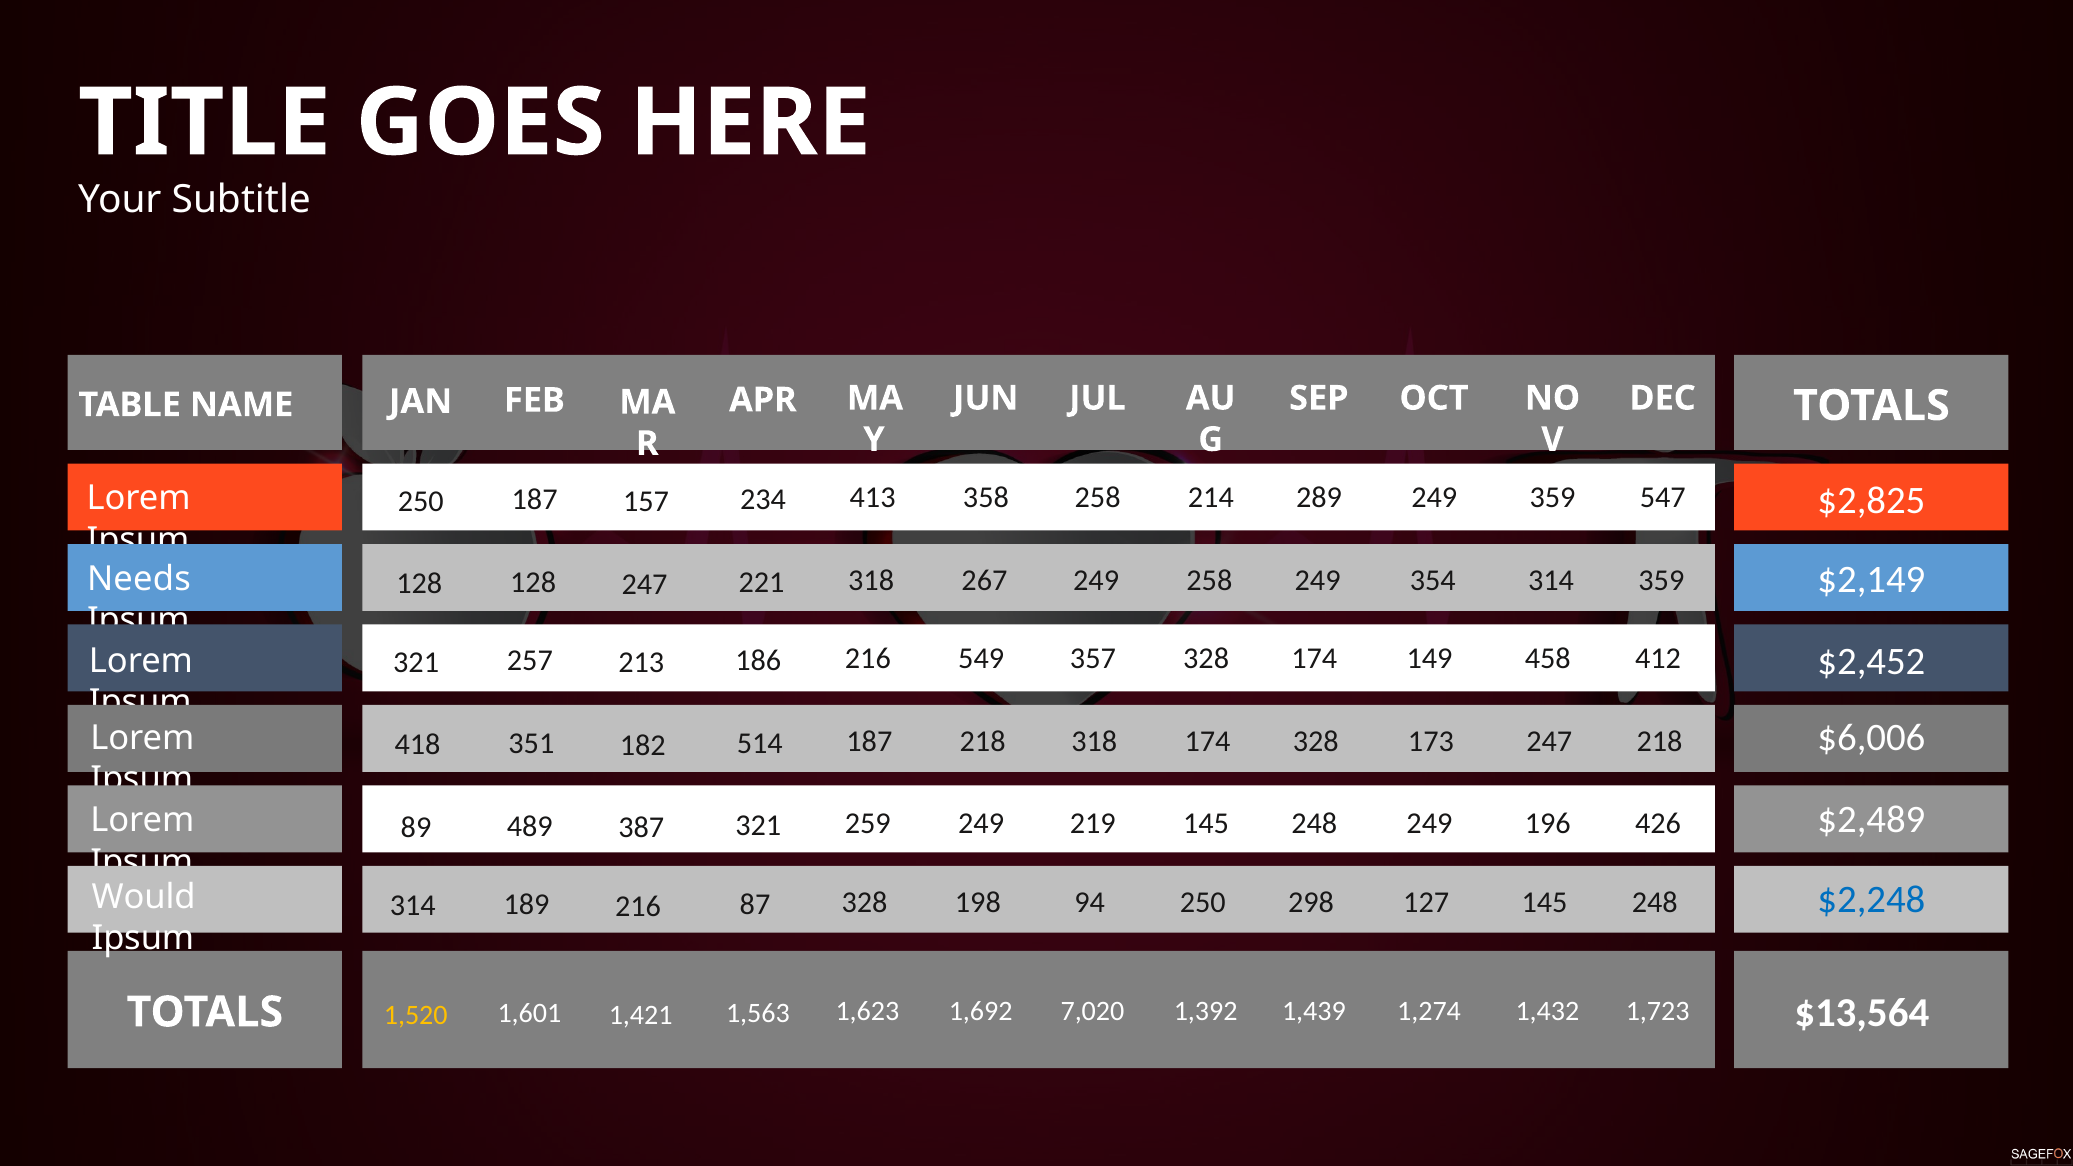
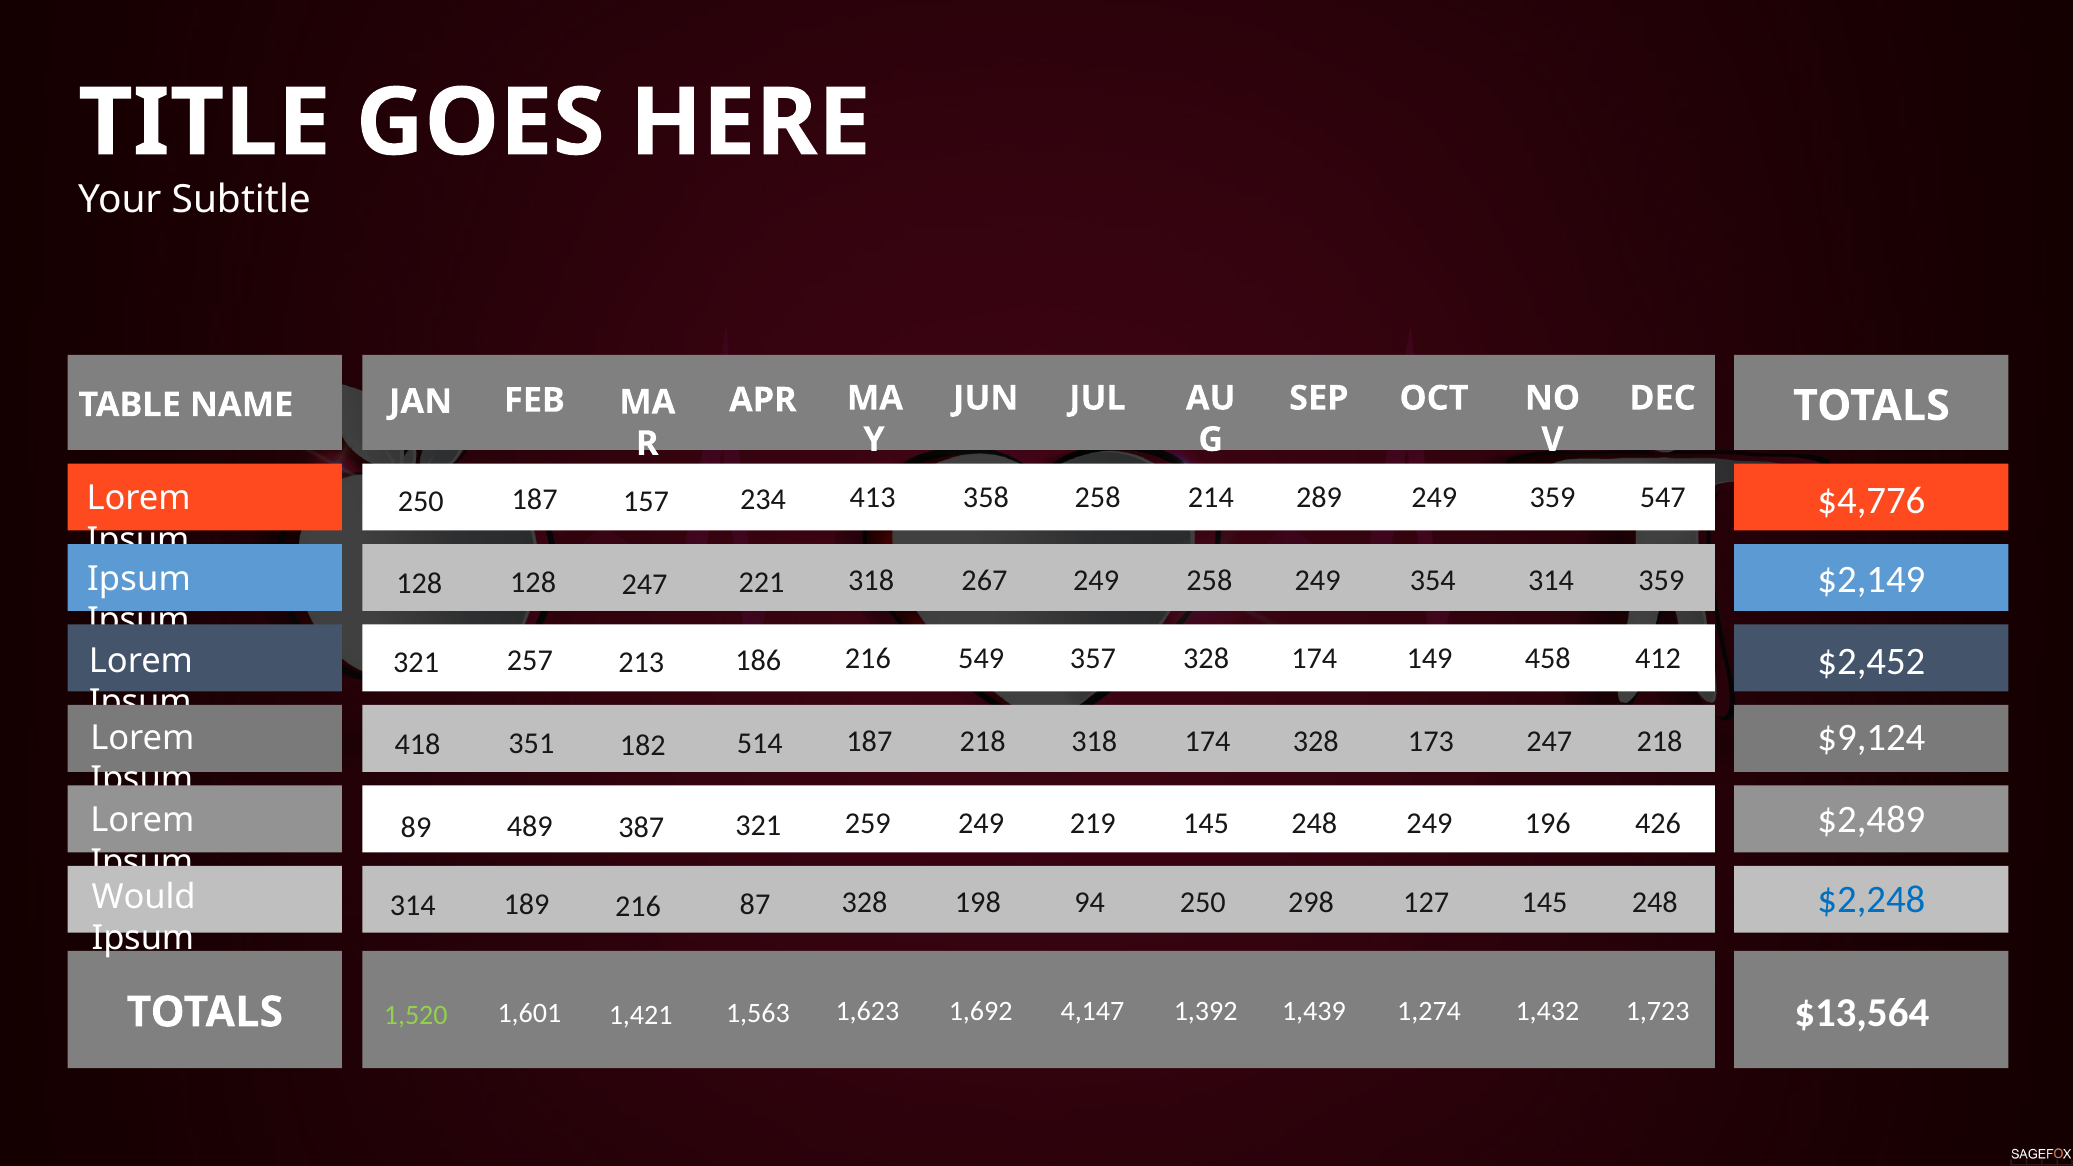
$2,825: $2,825 -> $4,776
Needs at (139, 579): Needs -> Ipsum
$6,006: $6,006 -> $9,124
7,020: 7,020 -> 4,147
1,520 colour: yellow -> light green
